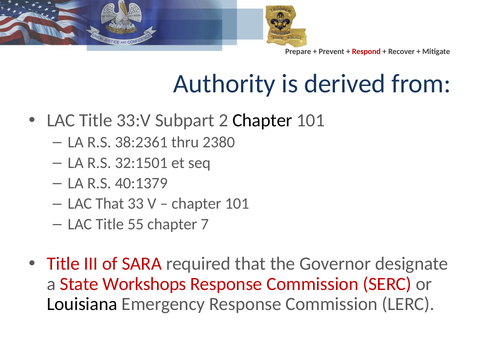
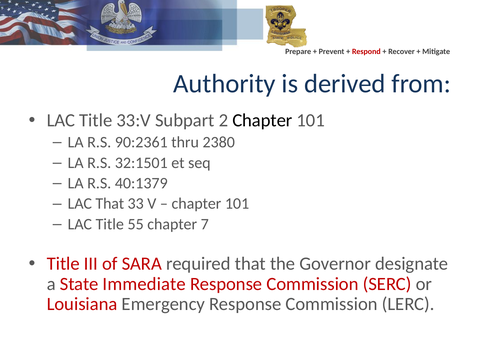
38:2361: 38:2361 -> 90:2361
Workshops: Workshops -> Immediate
Louisiana colour: black -> red
